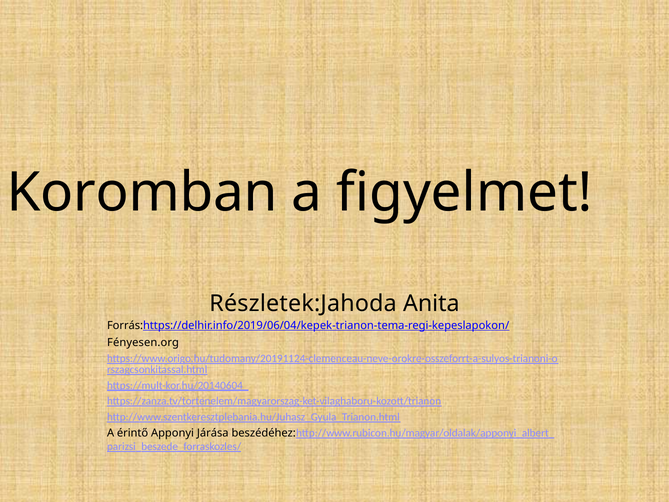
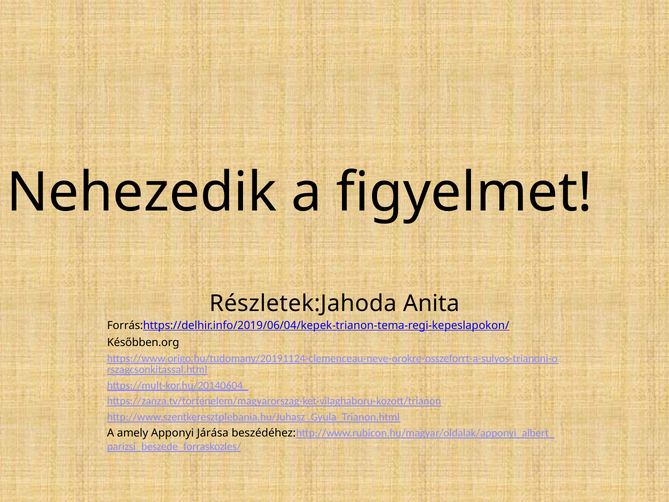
Koromban: Koromban -> Nehezedik
Fényesen.org: Fényesen.org -> Későbben.org
érintő: érintő -> amely
